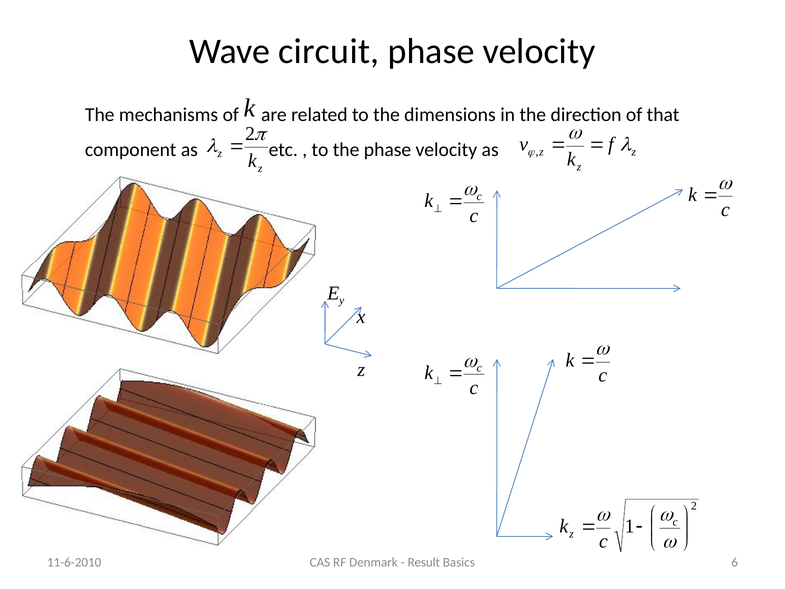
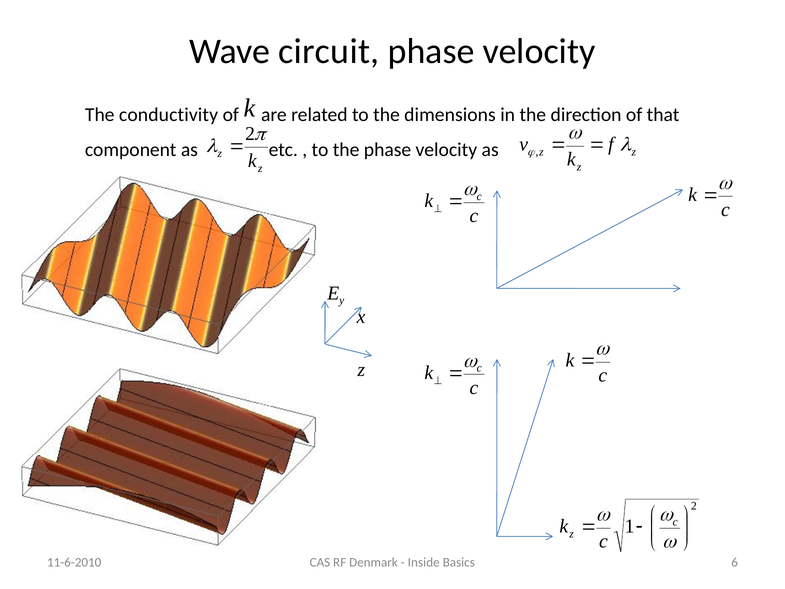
mechanisms: mechanisms -> conductivity
Result: Result -> Inside
